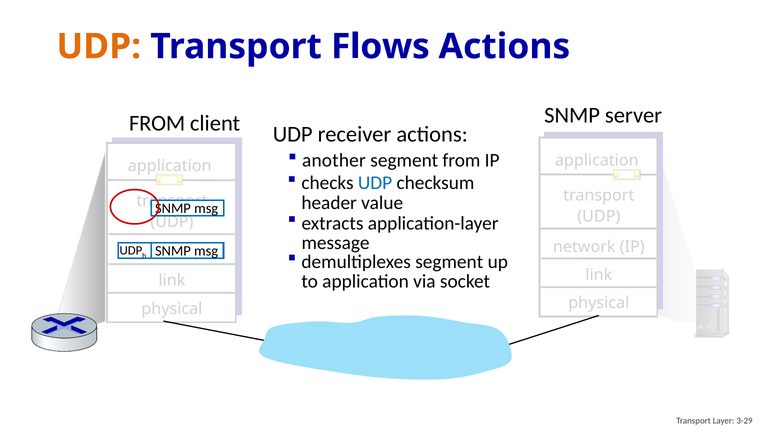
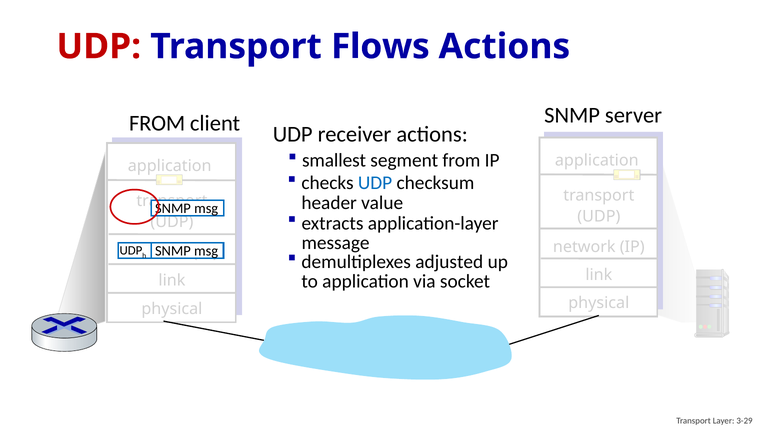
UDP at (99, 46) colour: orange -> red
another: another -> smallest
demultiplexes segment: segment -> adjusted
